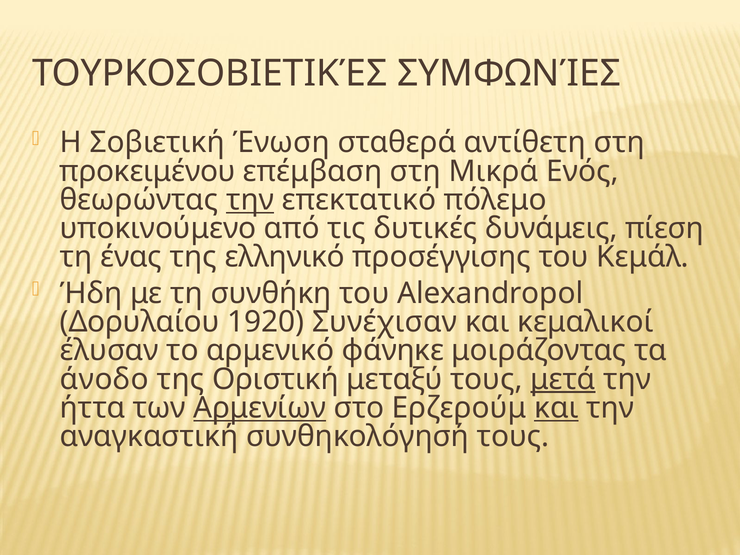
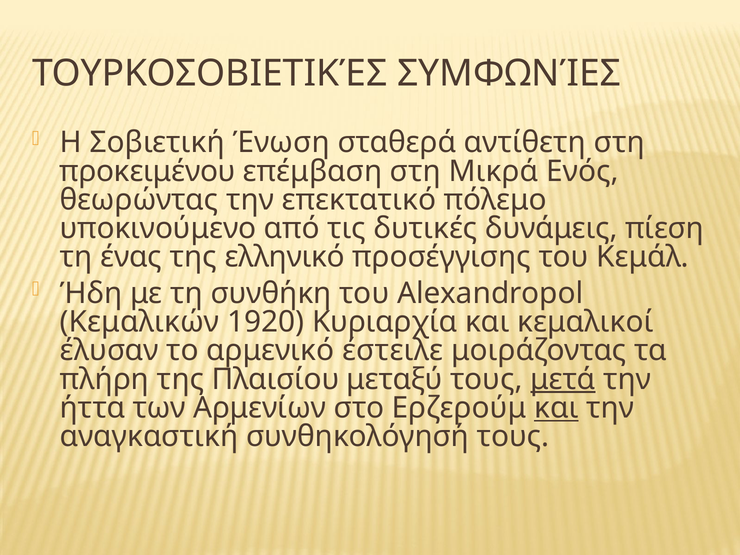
την at (250, 200) underline: present -> none
Δορυλαίου: Δορυλαίου -> Κεμαλικών
Συνέχισαν: Συνέχισαν -> Κυριαρχία
φάνηκε: φάνηκε -> έστειλε
άνοδο: άνοδο -> πλήρη
Οριστική: Οριστική -> Πλαισίου
Αρμενίων underline: present -> none
